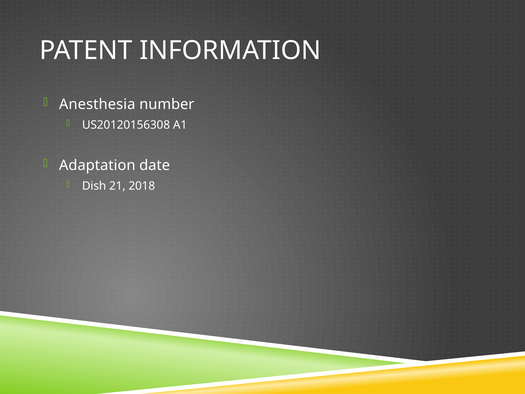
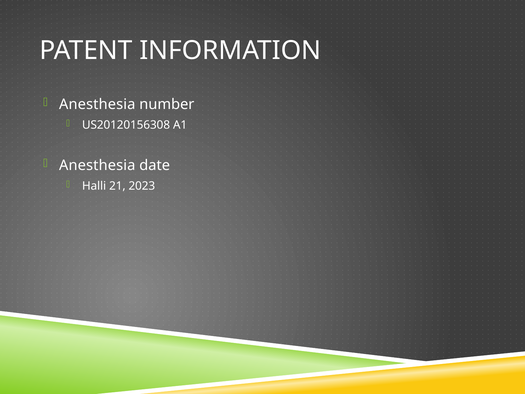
Adaptation at (97, 165): Adaptation -> Anesthesia
Dish: Dish -> Halli
2018: 2018 -> 2023
